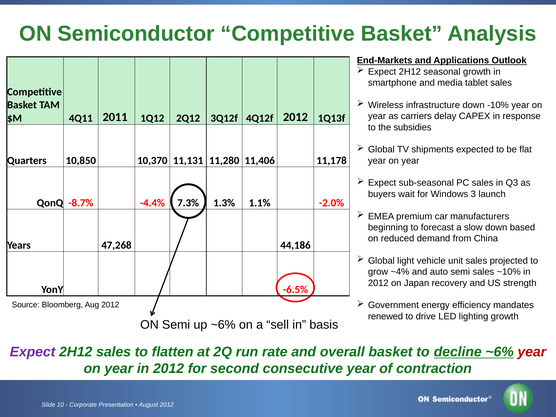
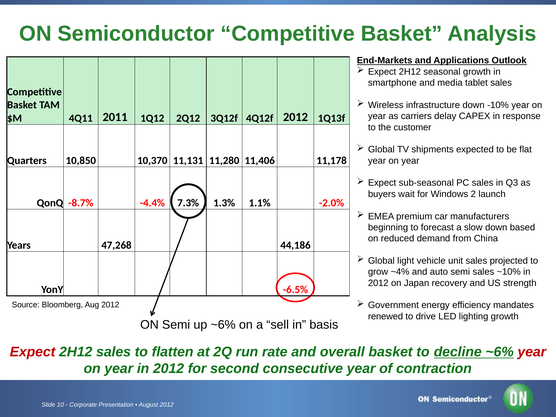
subsidies: subsidies -> customer
3: 3 -> 2
Expect at (33, 352) colour: purple -> red
